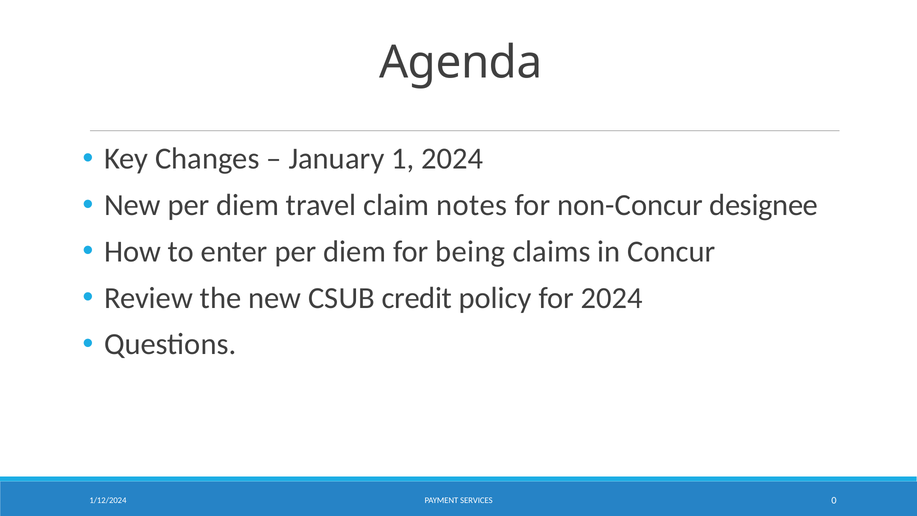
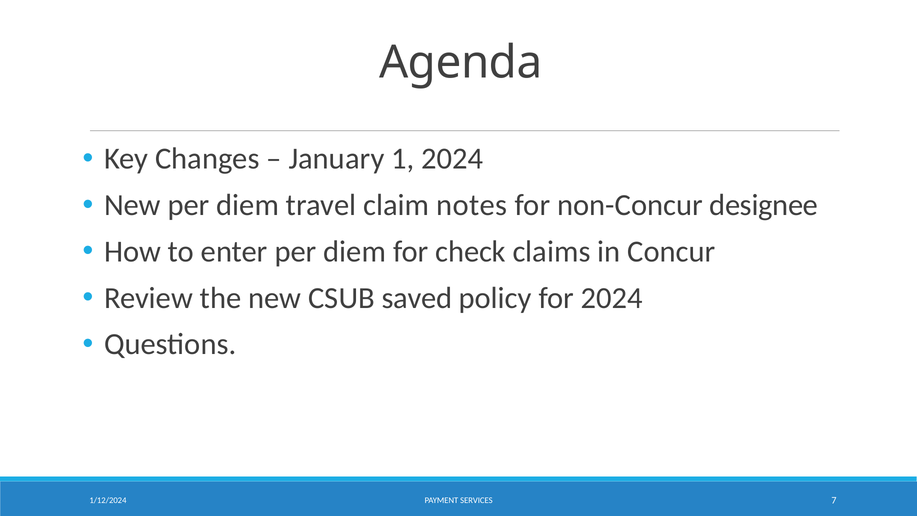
being: being -> check
credit: credit -> saved
0: 0 -> 7
